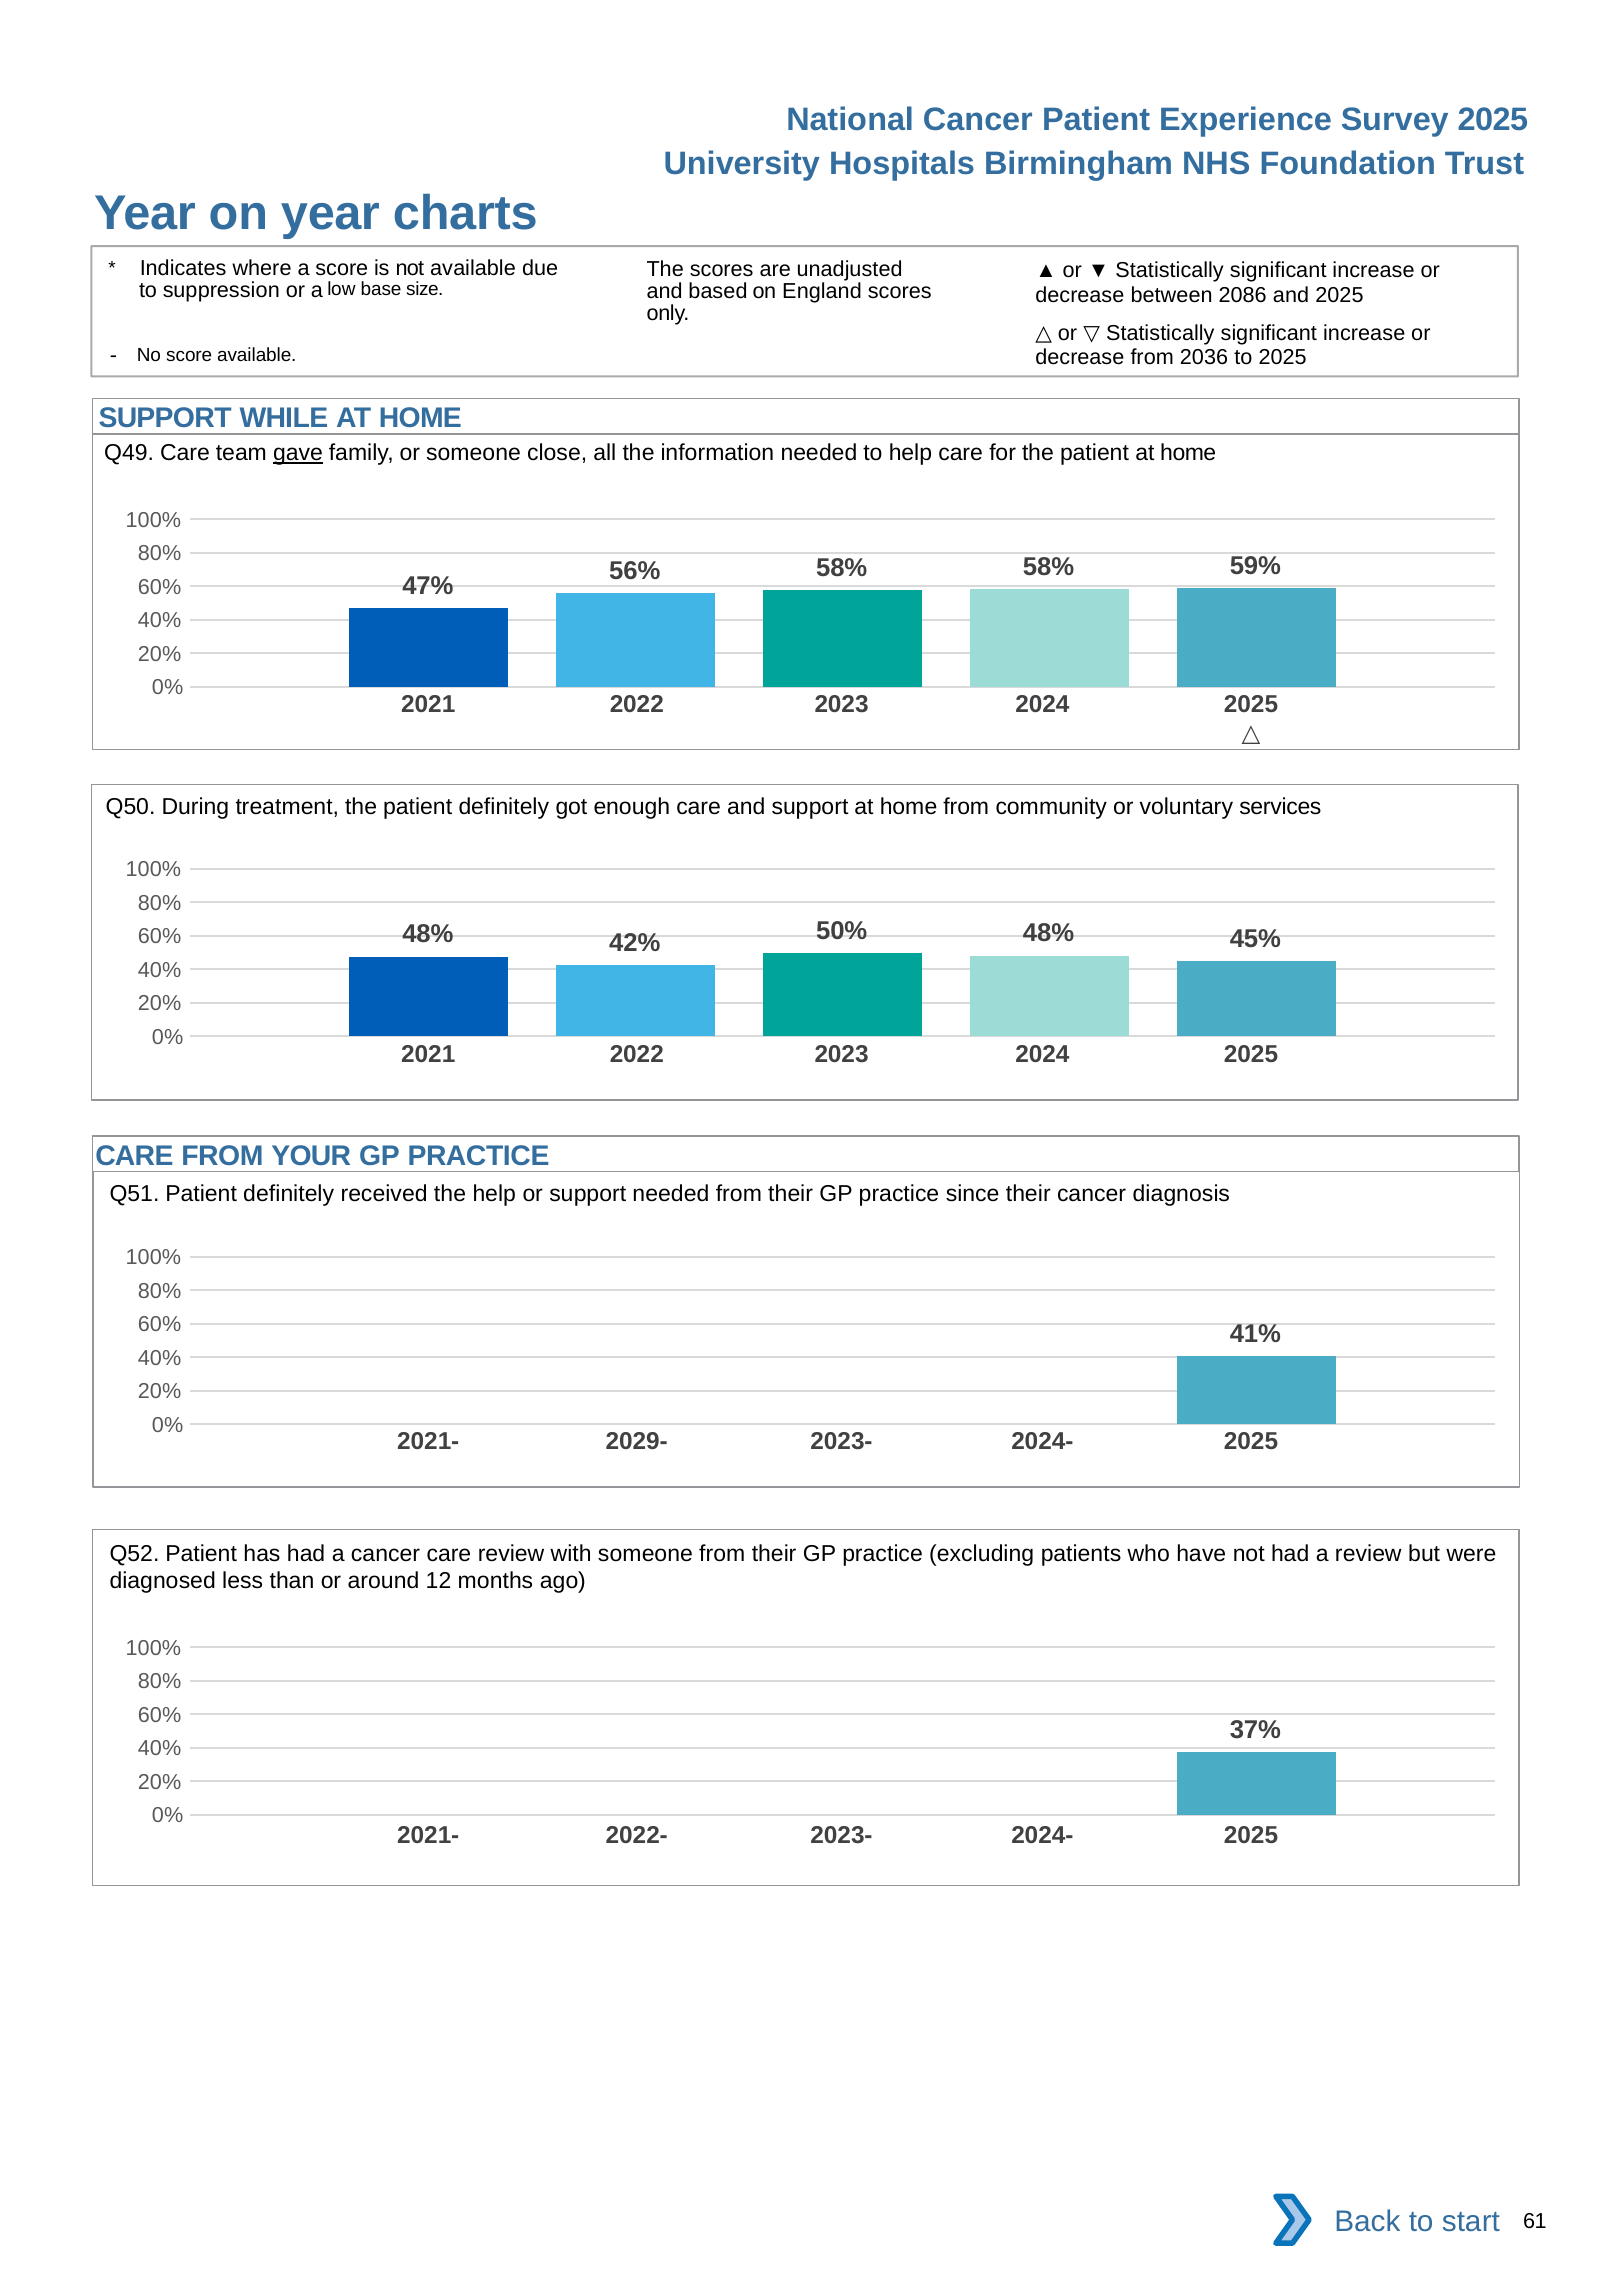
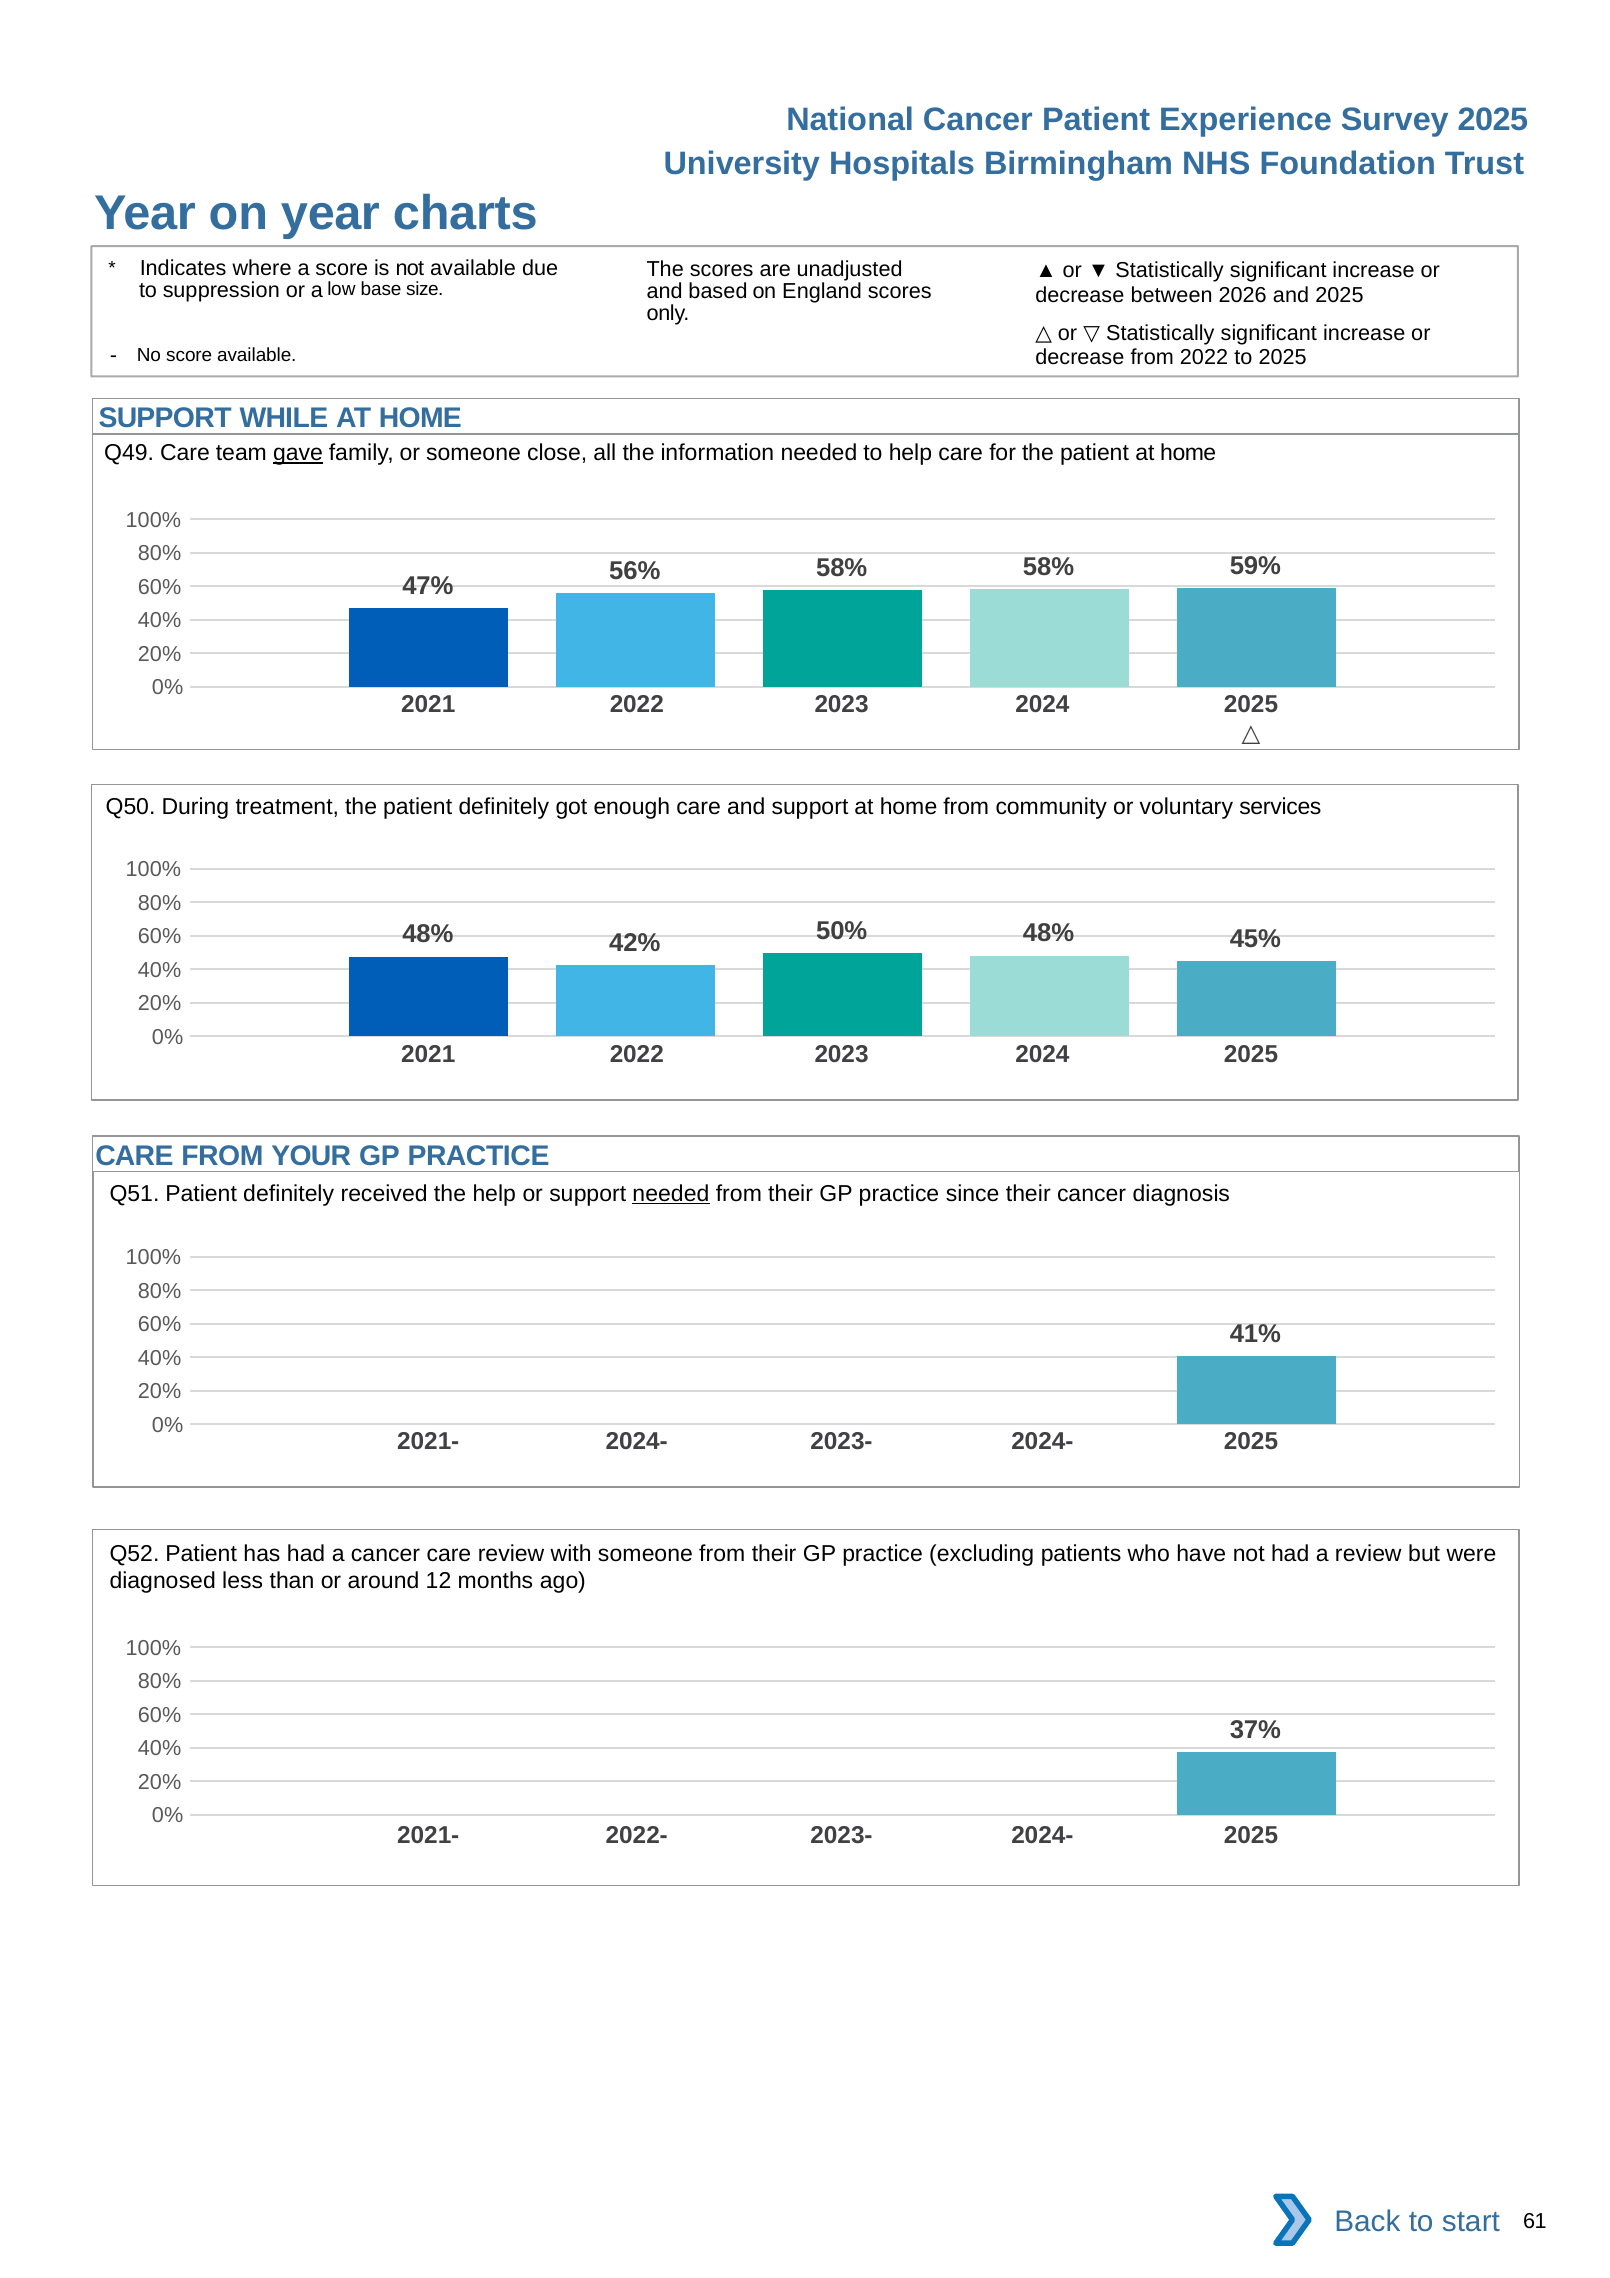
2086: 2086 -> 2026
from 2036: 2036 -> 2022
needed at (671, 1194) underline: none -> present
2021- 2029-: 2029- -> 2024-
